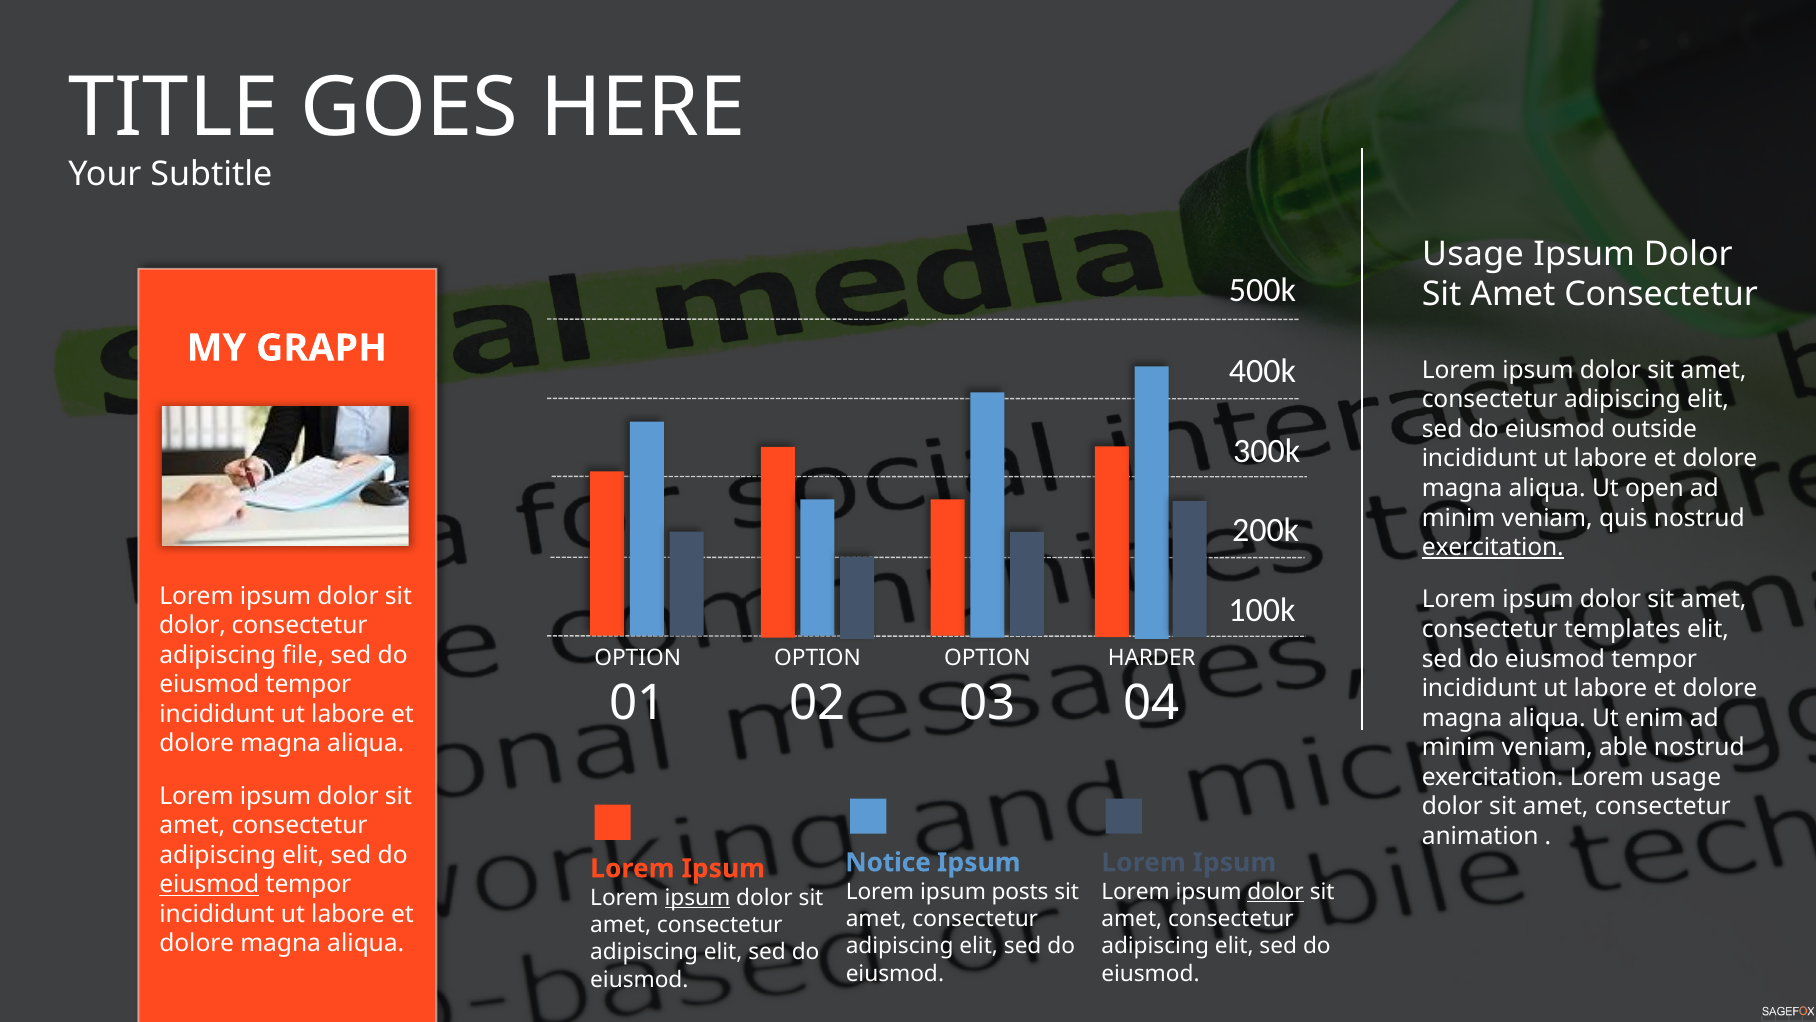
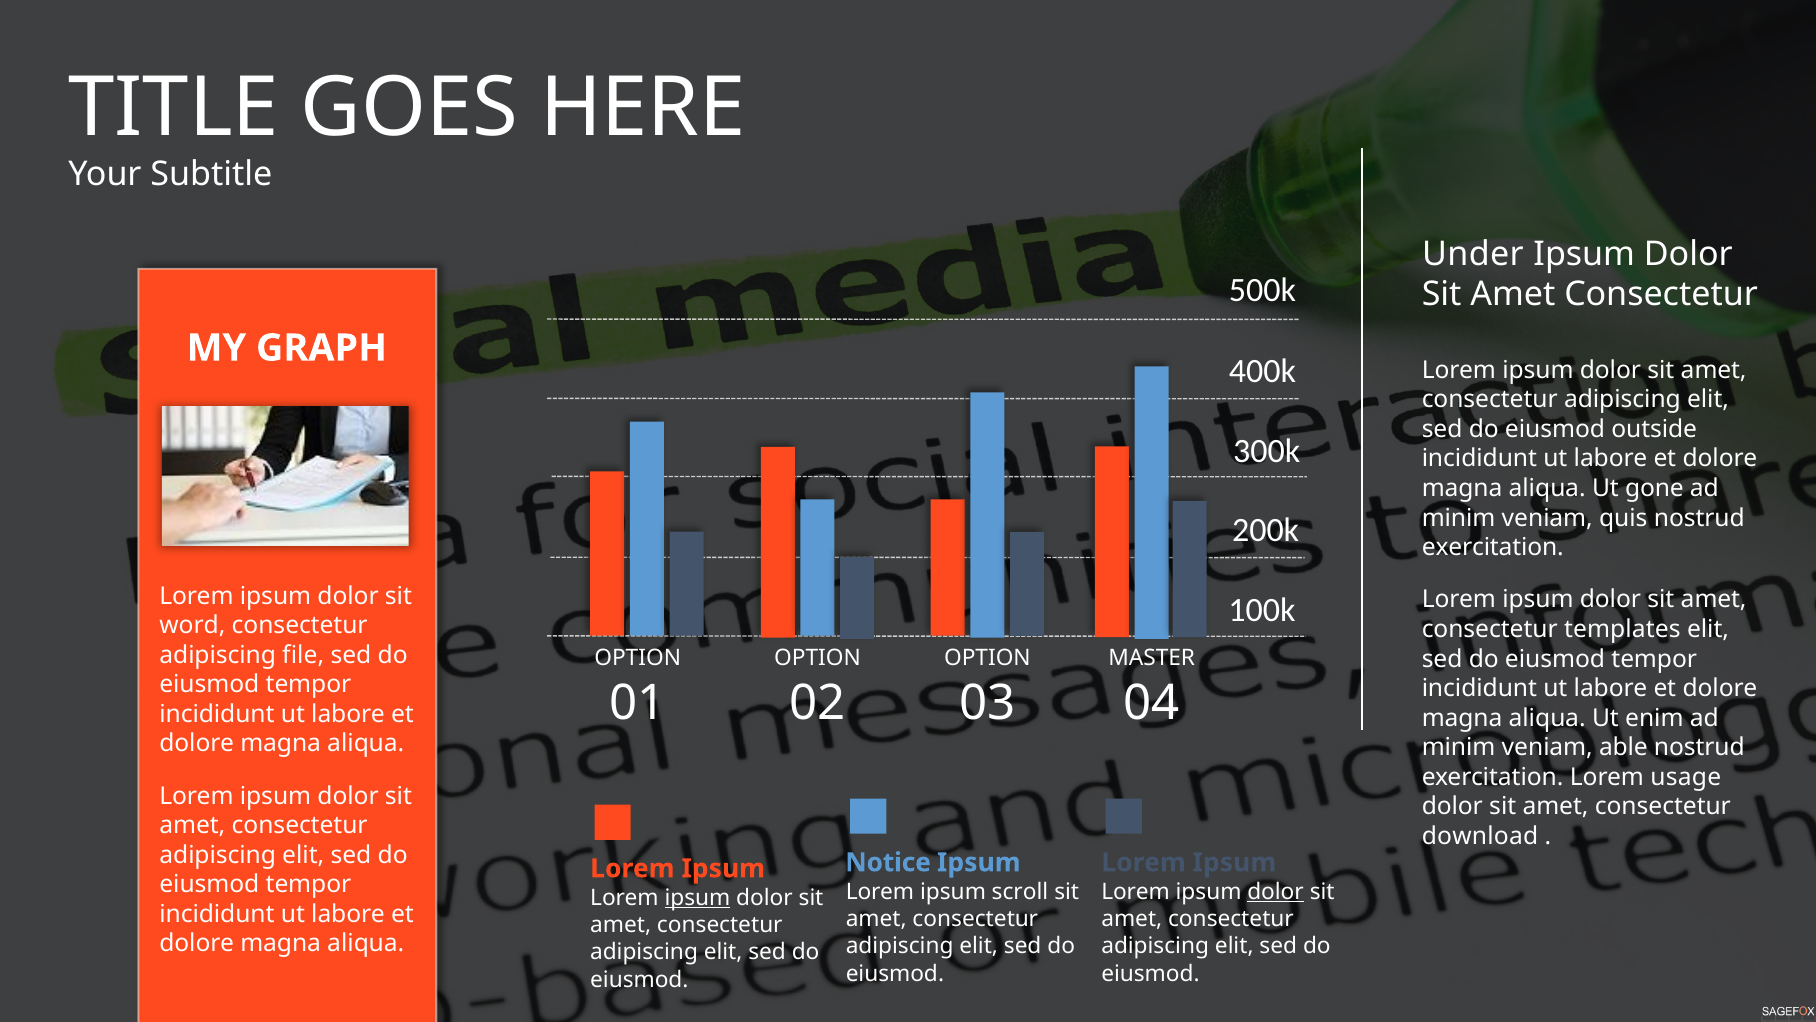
Usage at (1473, 254): Usage -> Under
open: open -> gone
exercitation at (1493, 547) underline: present -> none
dolor at (192, 625): dolor -> word
HARDER: HARDER -> MASTER
animation: animation -> download
eiusmod at (209, 884) underline: present -> none
posts: posts -> scroll
